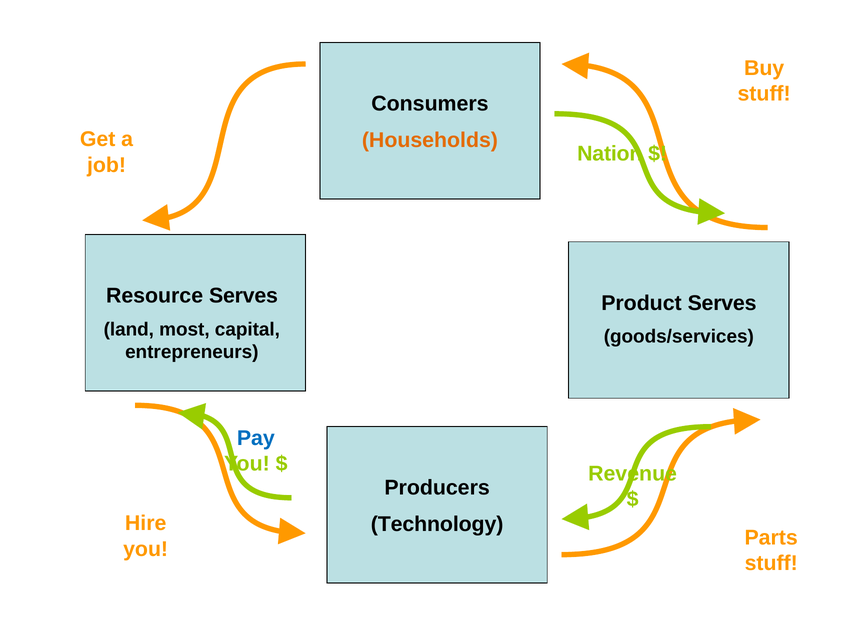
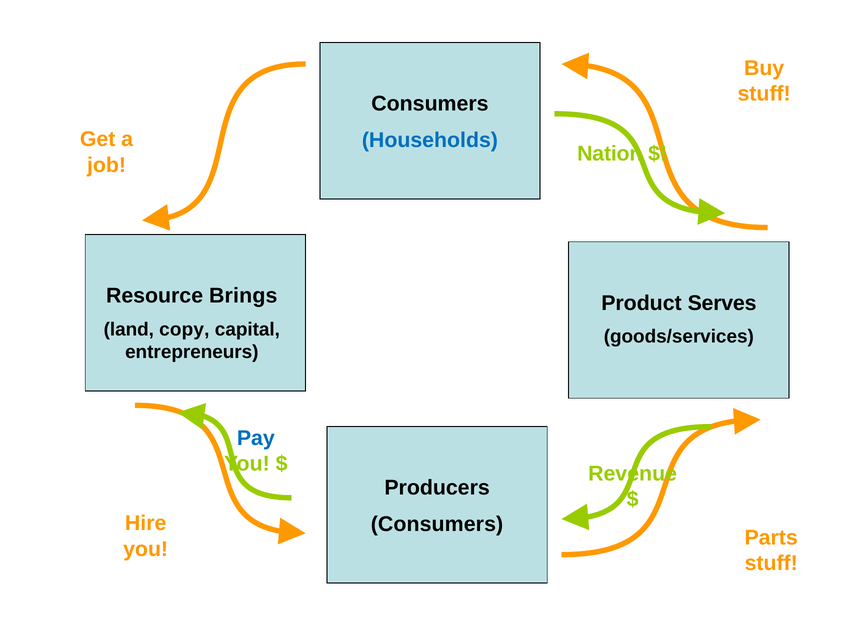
Households colour: orange -> blue
Resource Serves: Serves -> Brings
most: most -> copy
Technology at (437, 524): Technology -> Consumers
